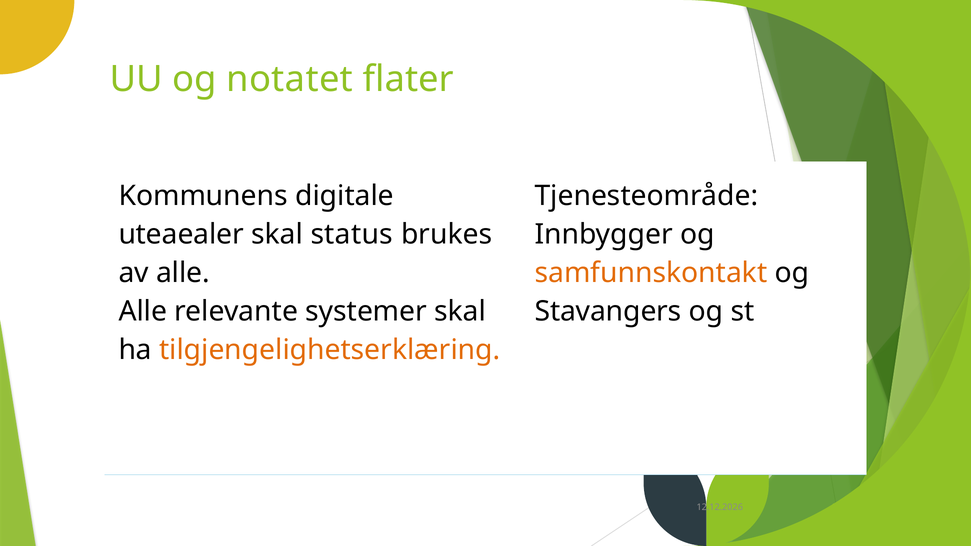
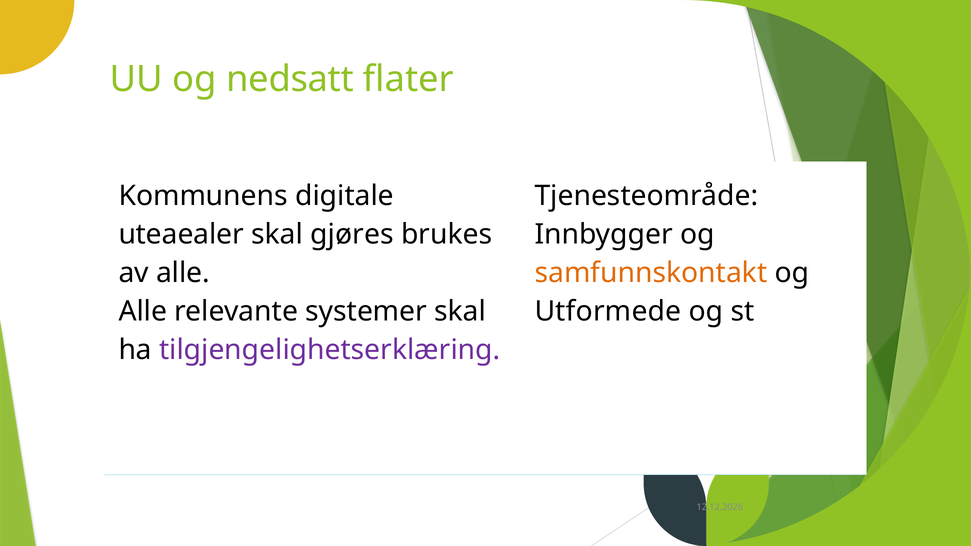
notatet: notatet -> nedsatt
status: status -> gjøres
Stavangers: Stavangers -> Utformede
tilgjengelighetserklæring colour: orange -> purple
